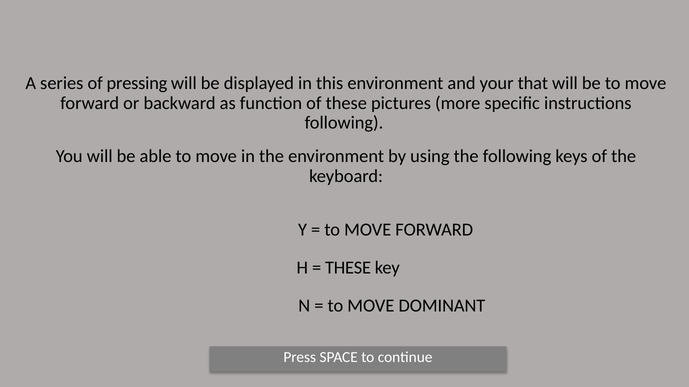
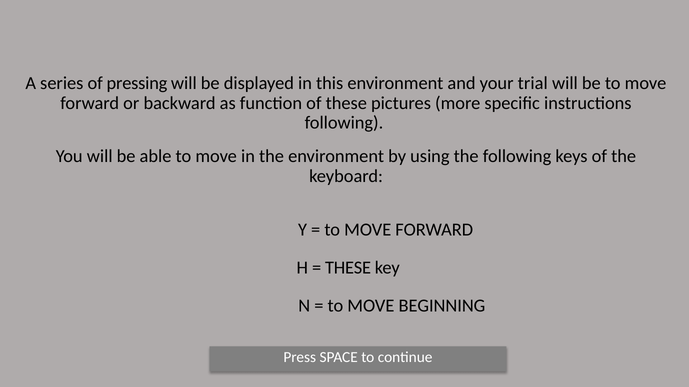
that: that -> trial
DOMINANT: DOMINANT -> BEGINNING
